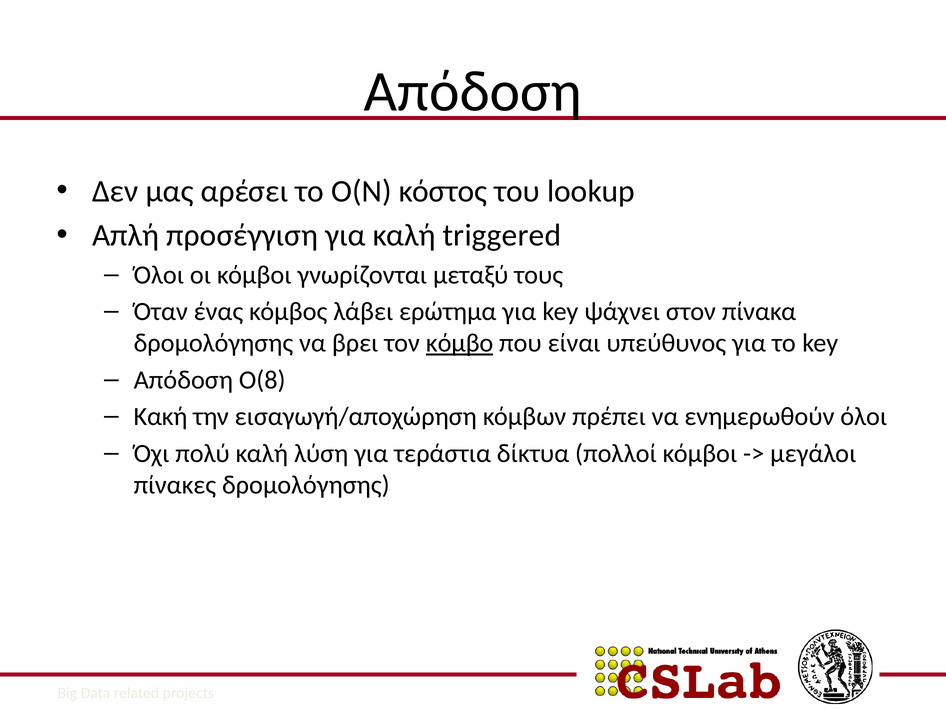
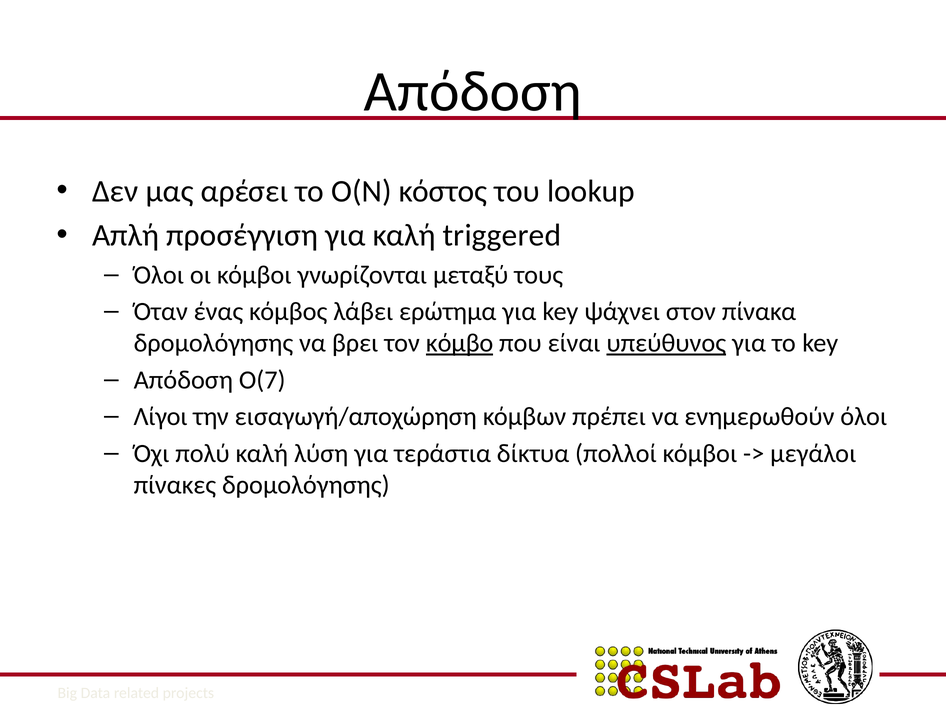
υπεύθυνος underline: none -> present
O(8: O(8 -> O(7
Κακή: Κακή -> Λίγοι
